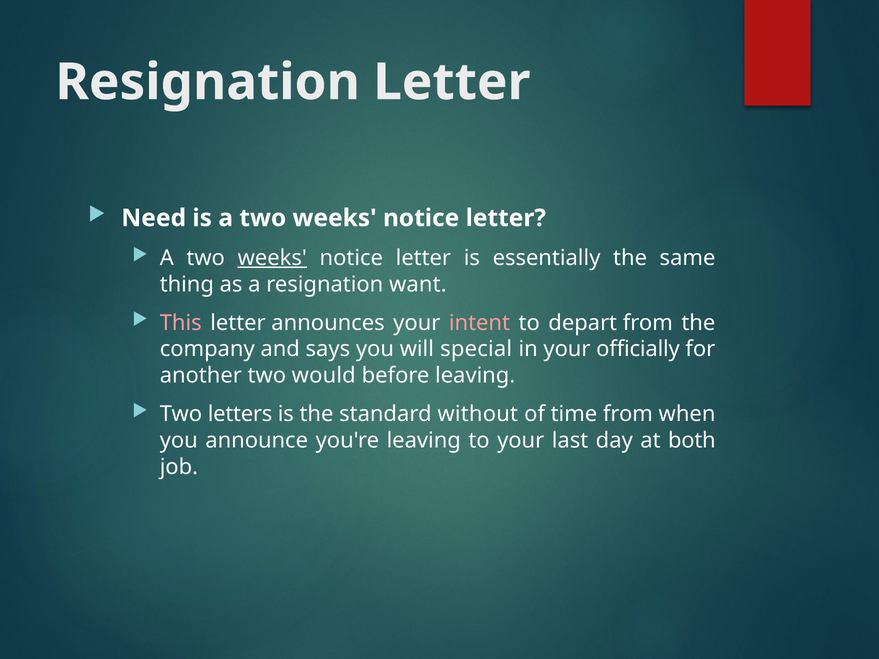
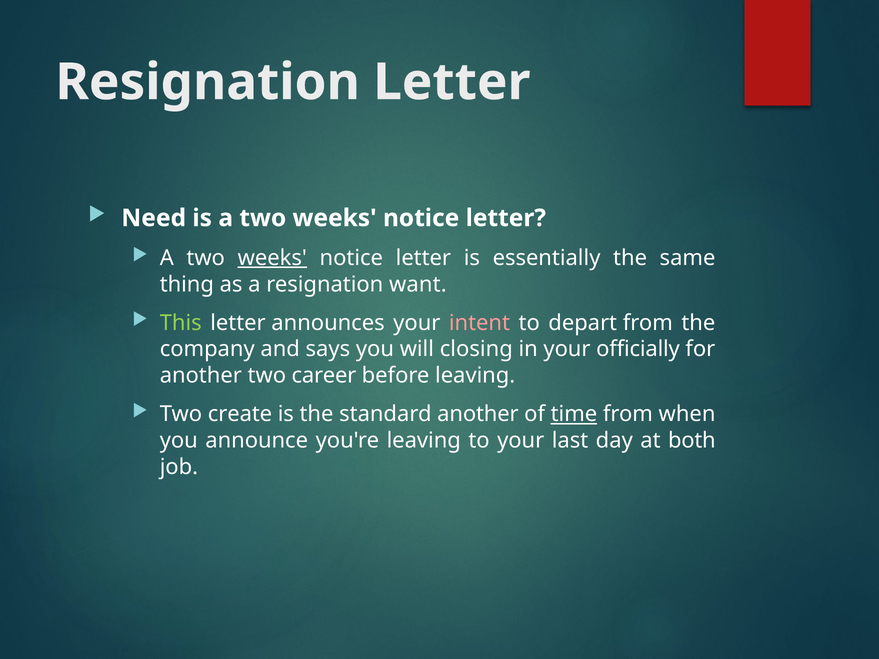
This colour: pink -> light green
special: special -> closing
would: would -> career
letters: letters -> create
standard without: without -> another
time underline: none -> present
